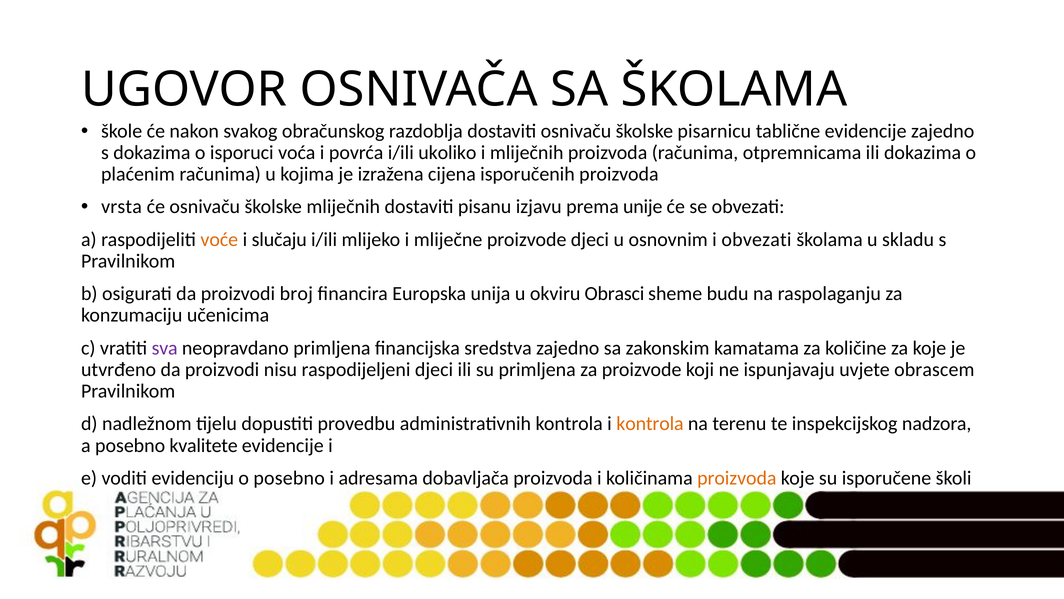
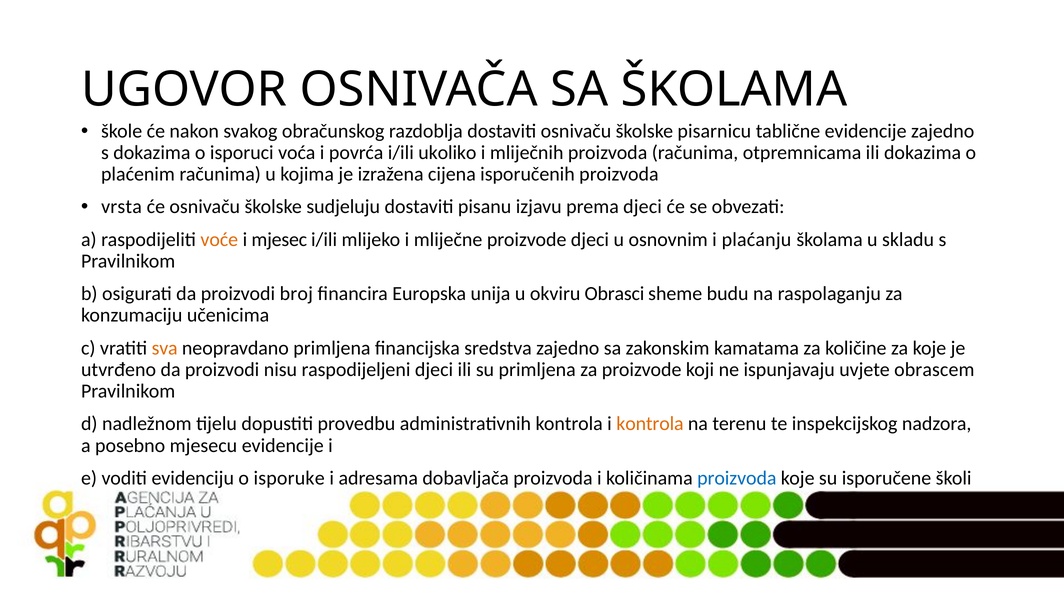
školske mliječnih: mliječnih -> sudjeluju
prema unije: unije -> djeci
slučaju: slučaju -> mjesec
i obvezati: obvezati -> plaćanju
sva colour: purple -> orange
kvalitete: kvalitete -> mjesecu
o posebno: posebno -> isporuke
proizvoda at (737, 478) colour: orange -> blue
